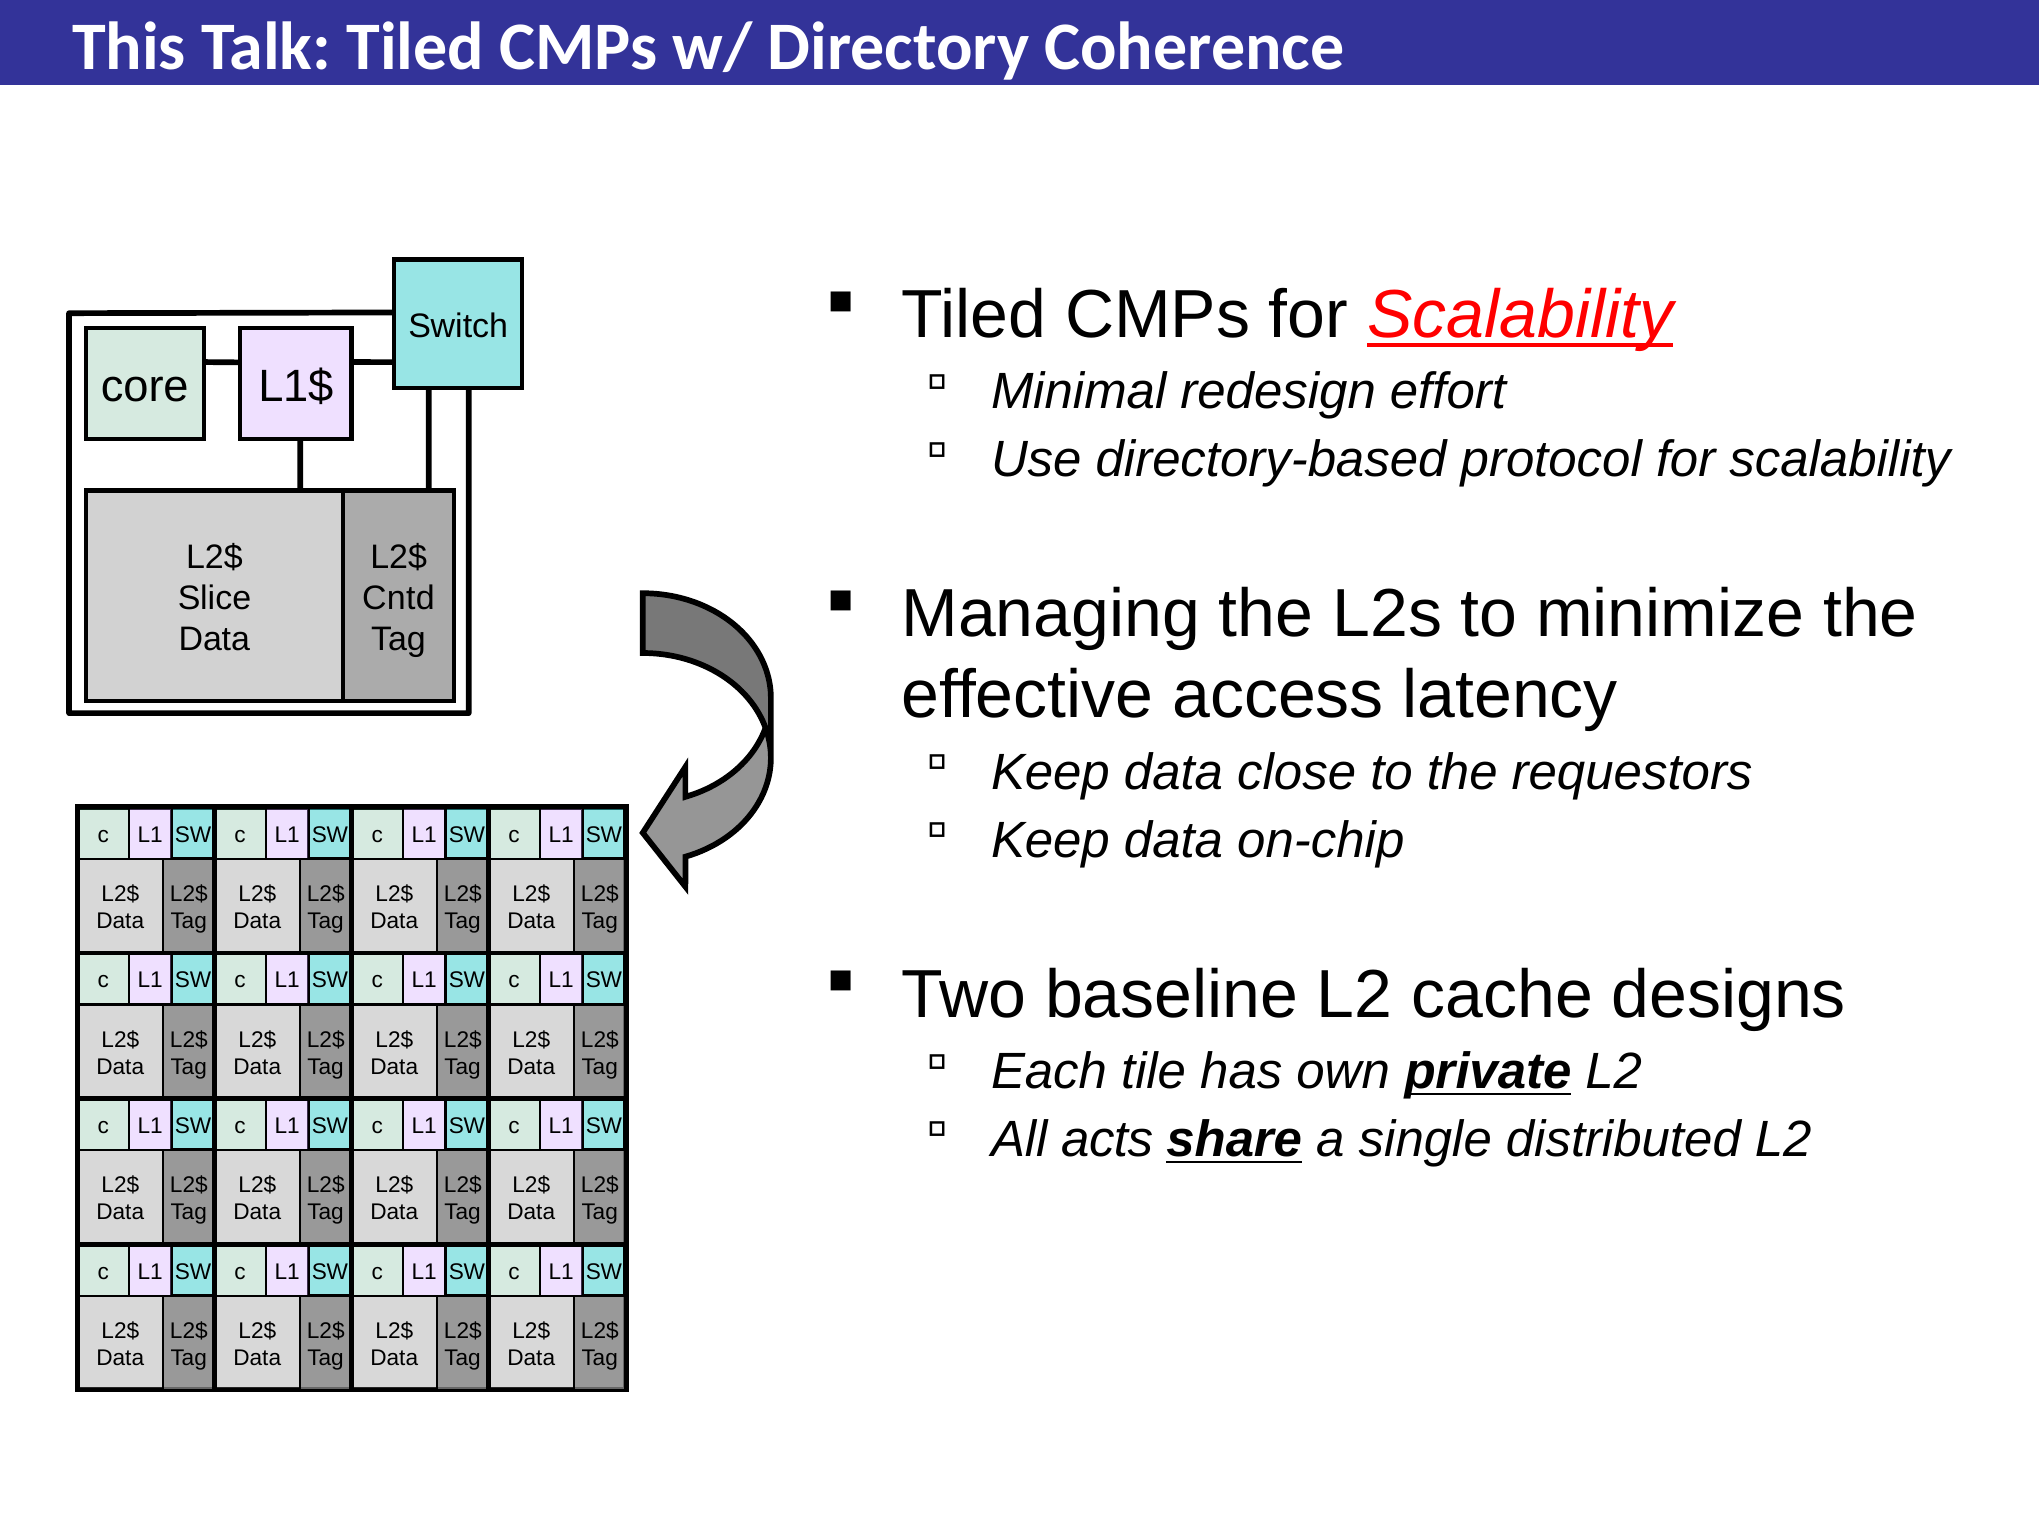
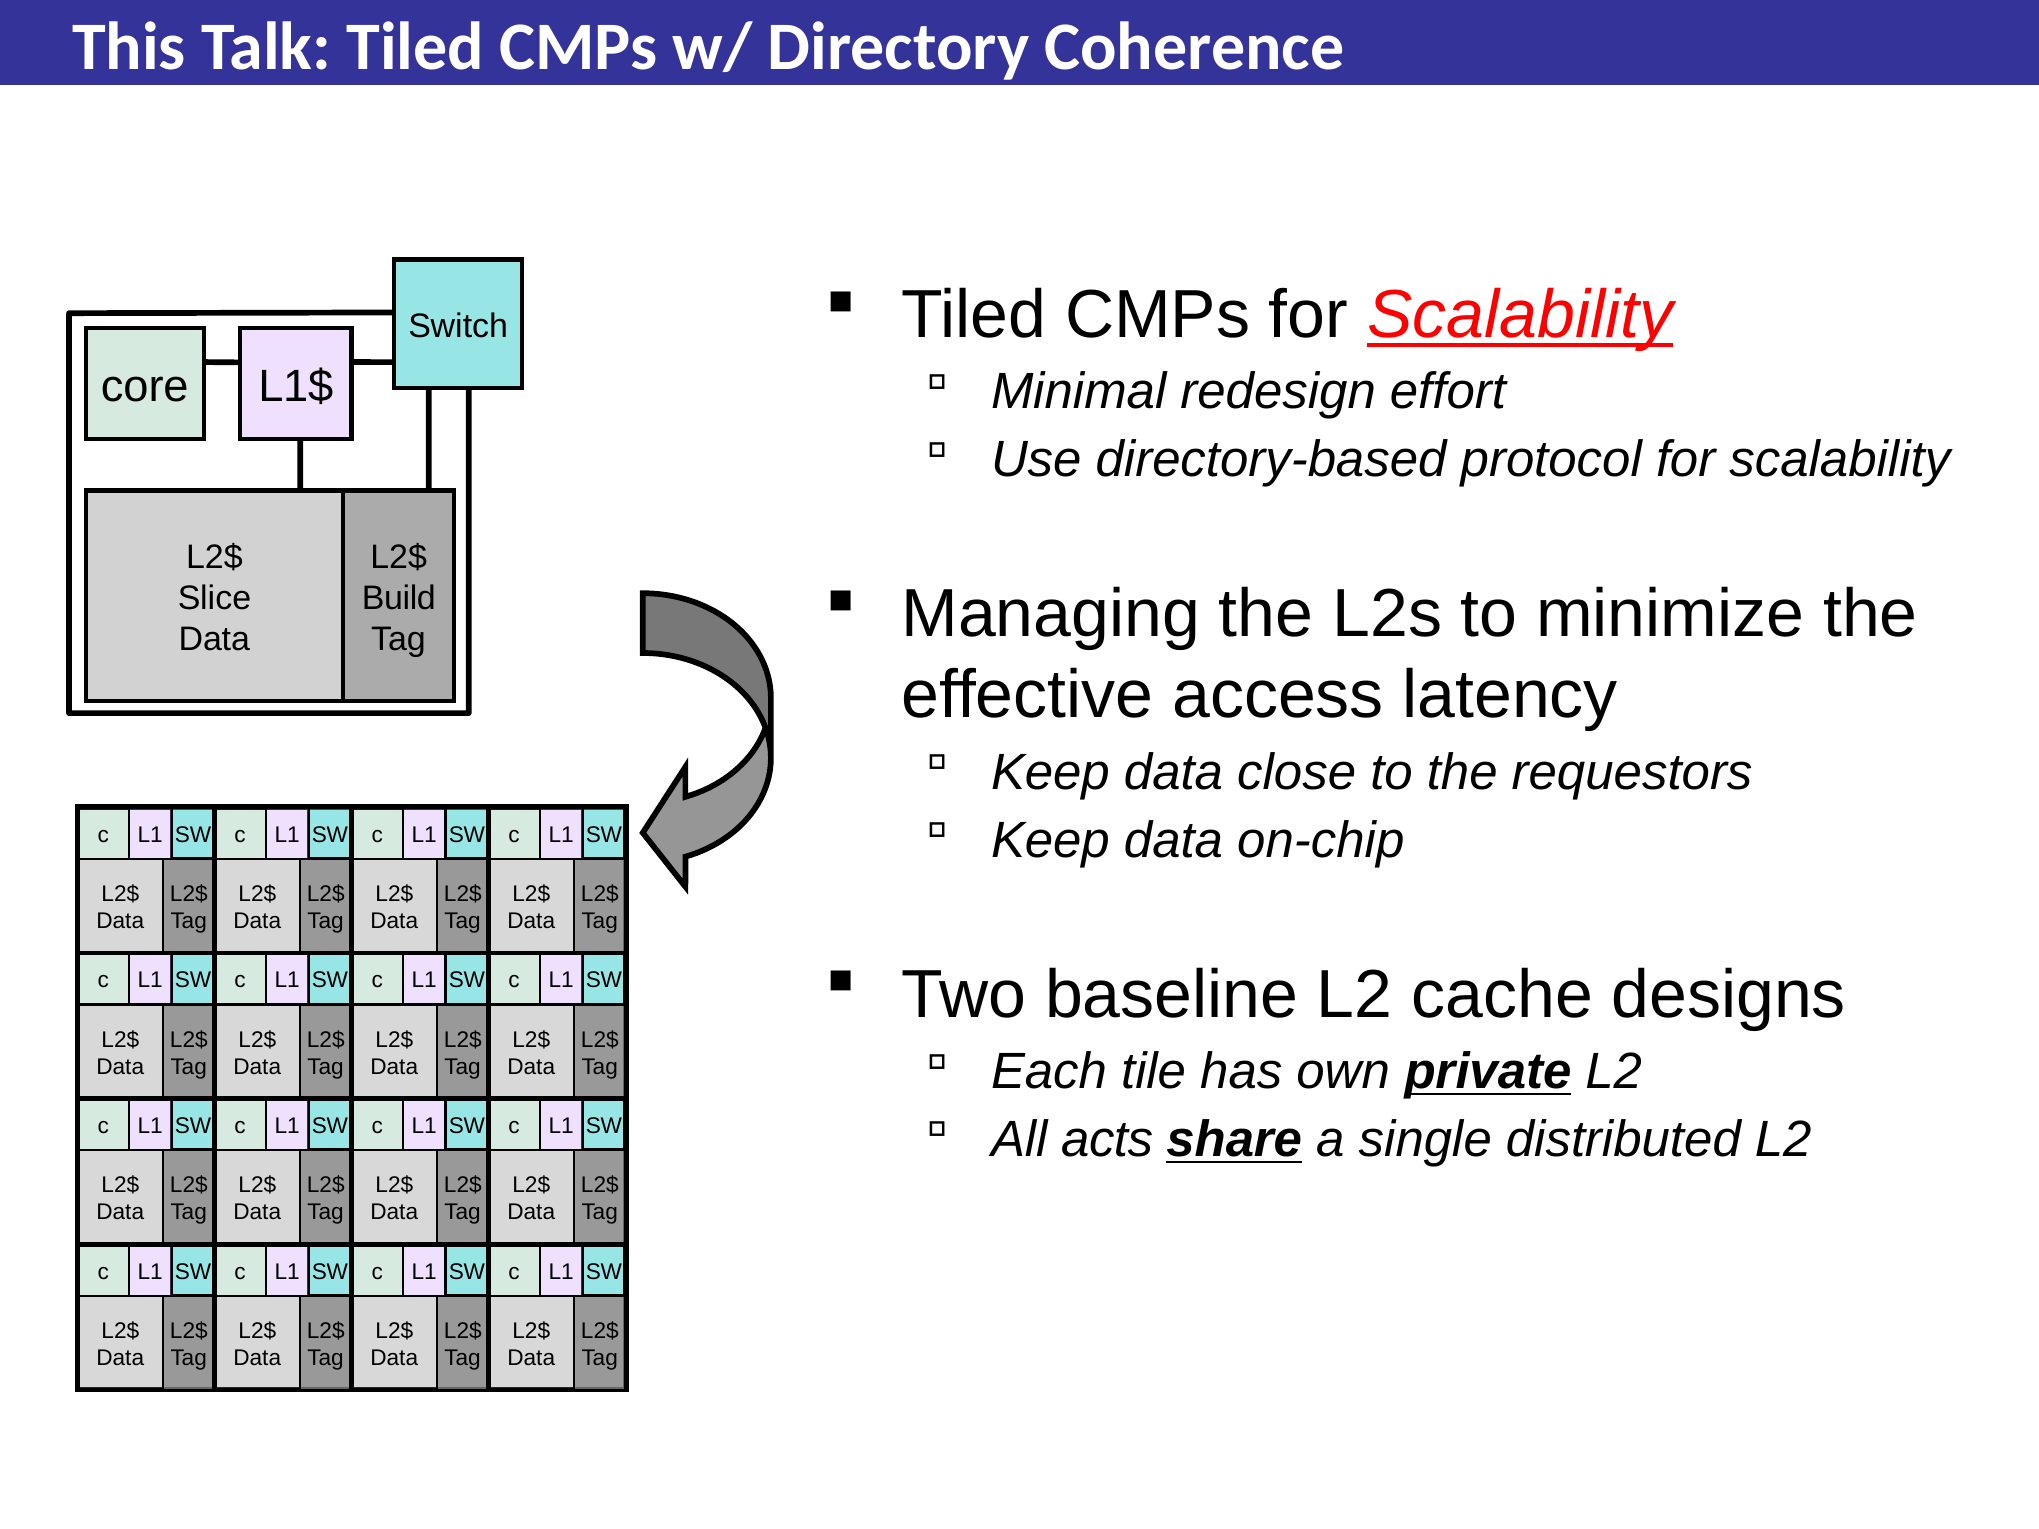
Cntd: Cntd -> Build
